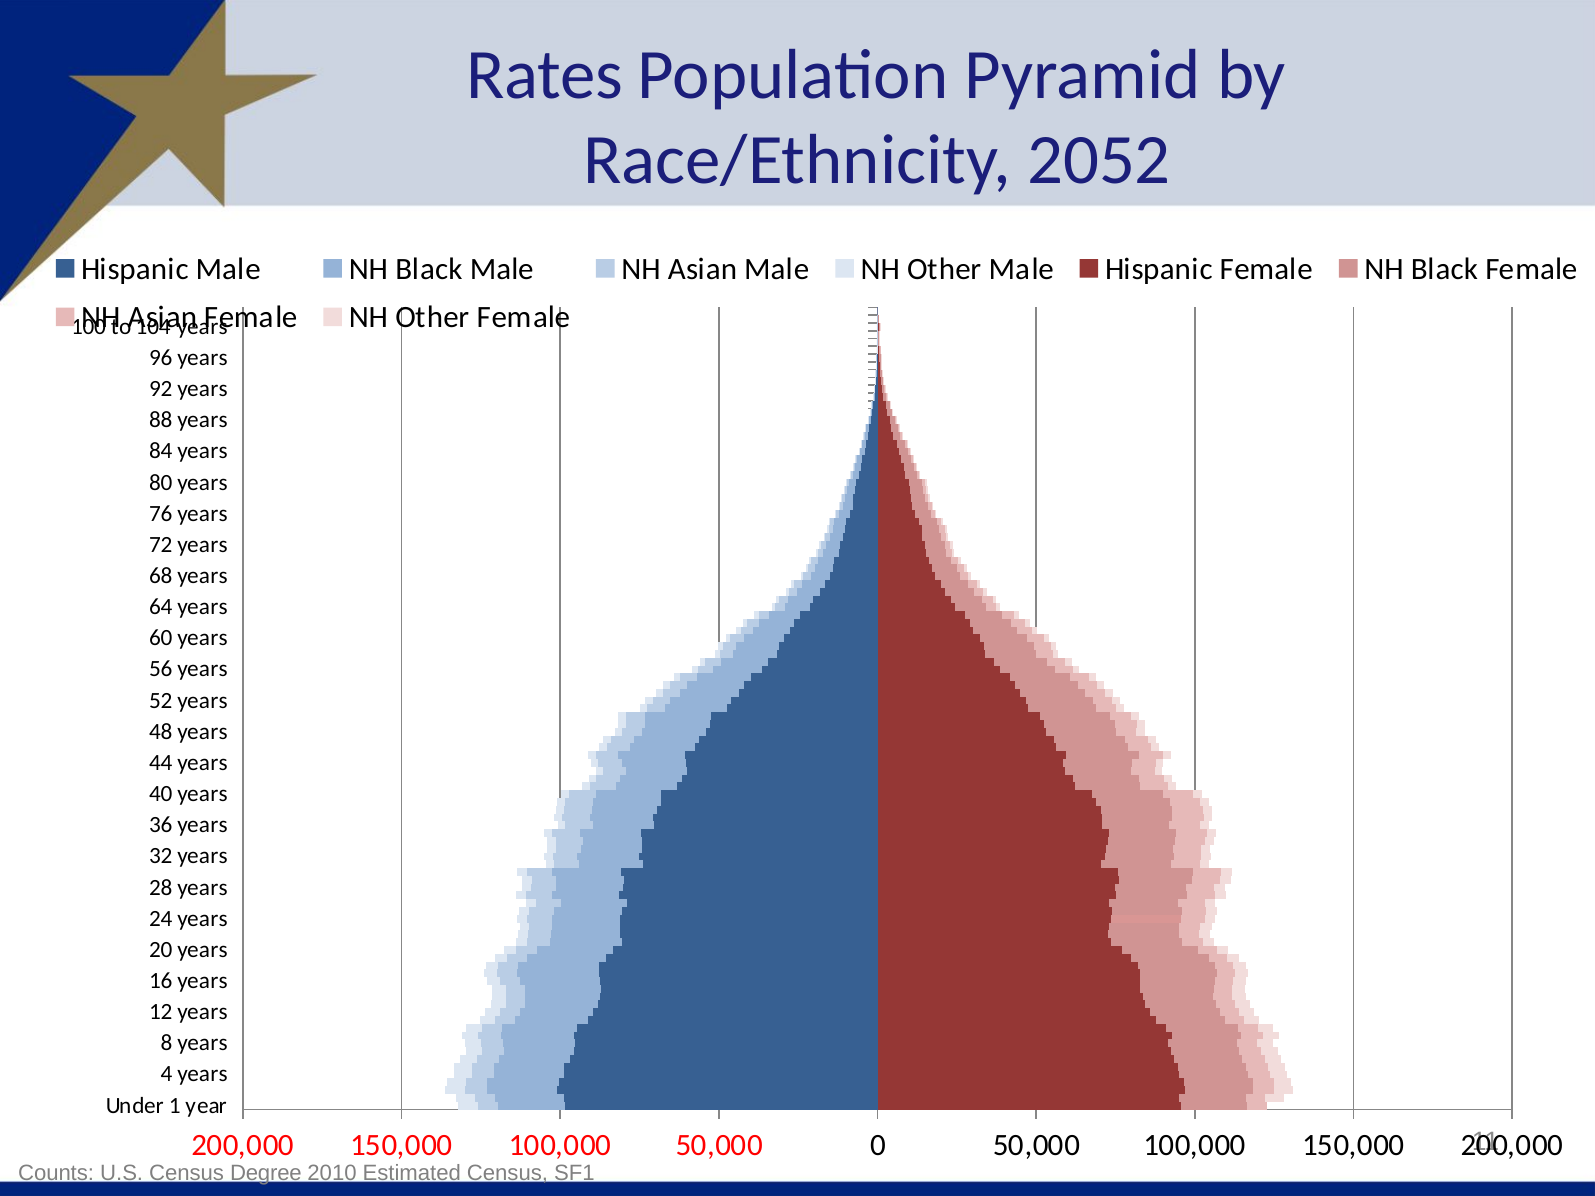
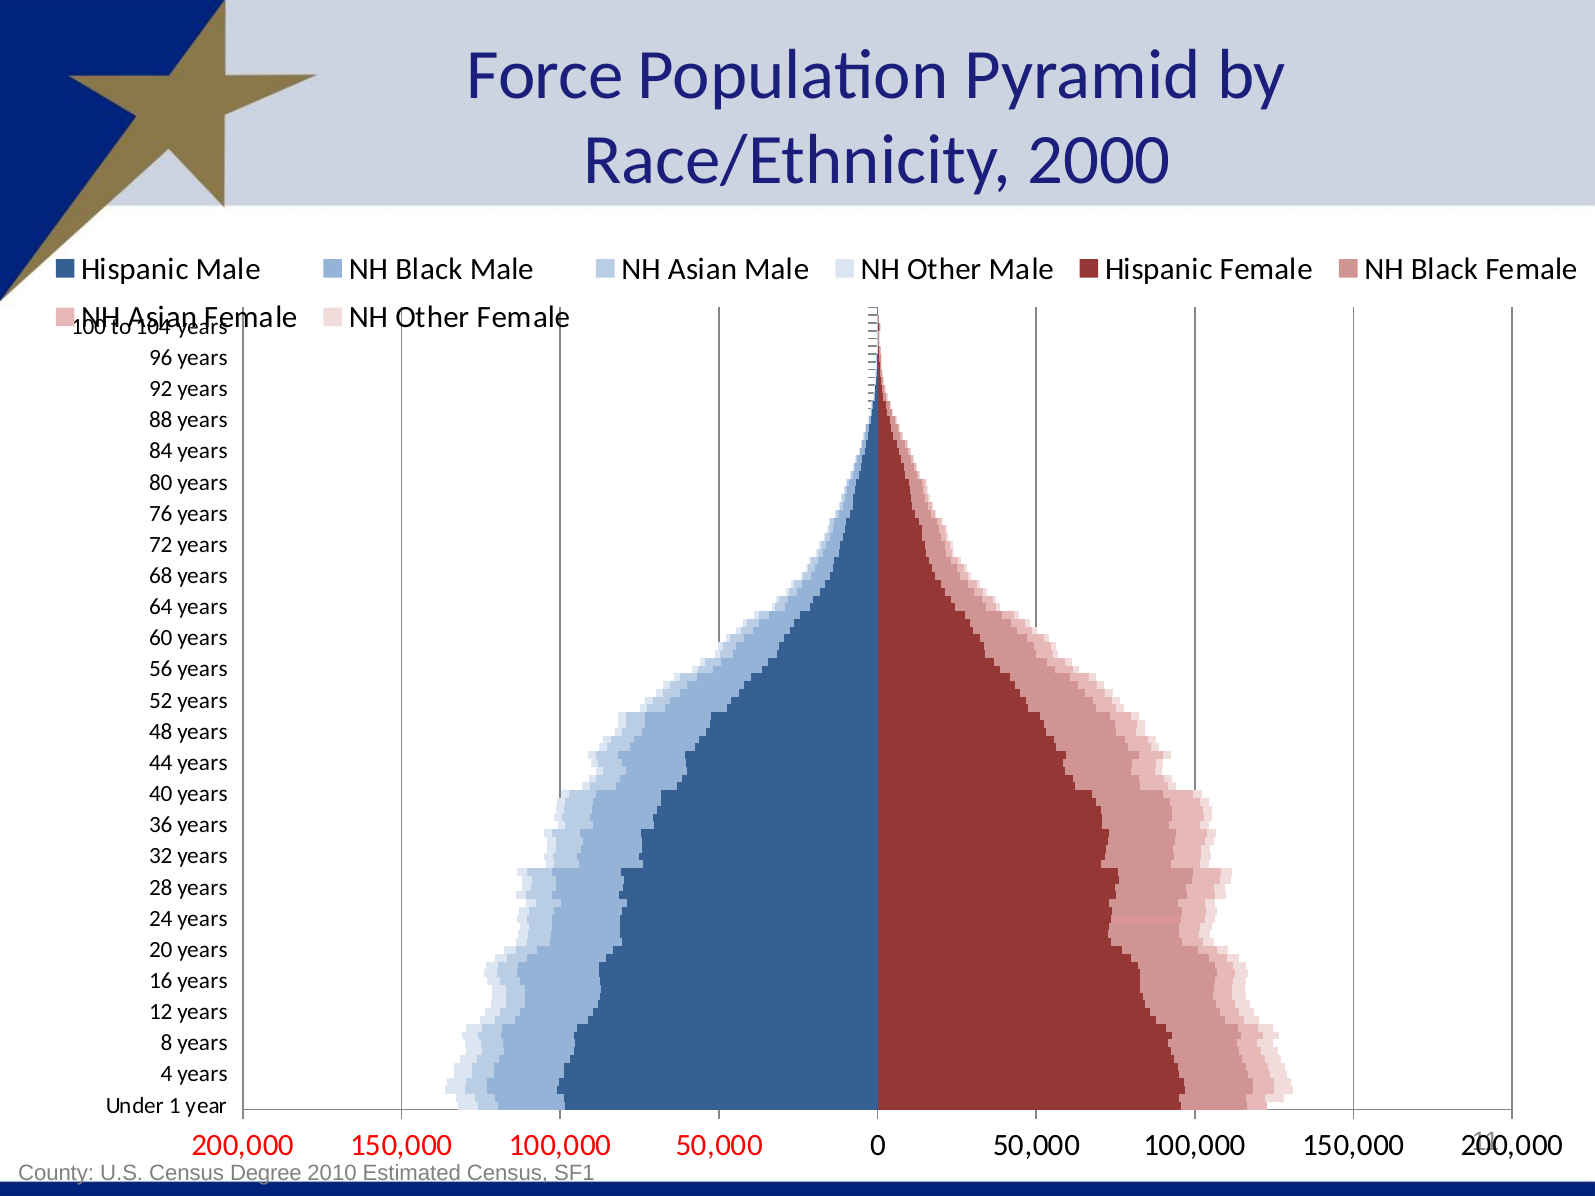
Rates: Rates -> Force
2052: 2052 -> 2000
Counts: Counts -> County
